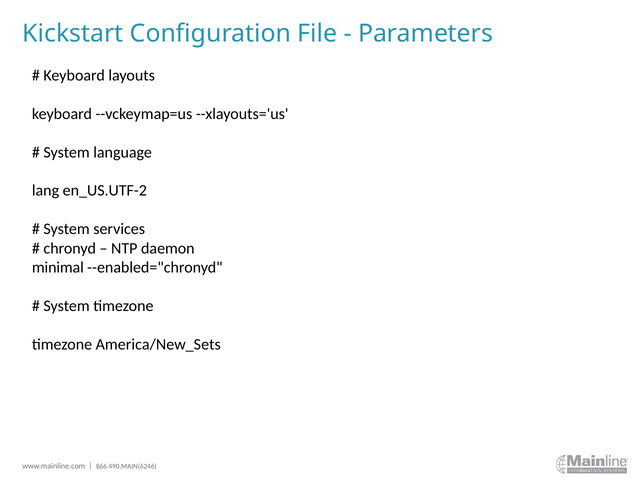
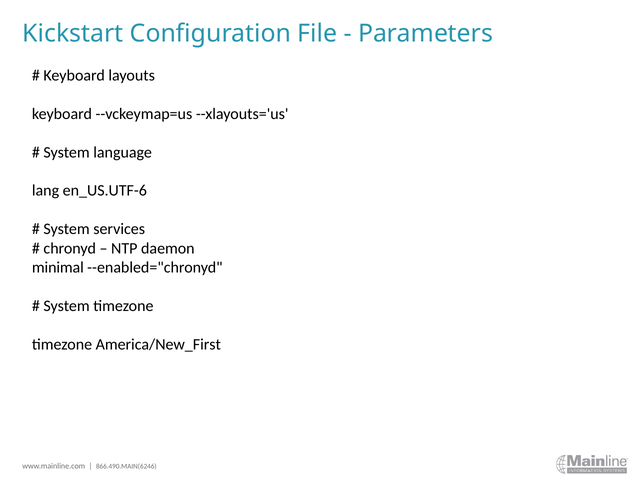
en_US.UTF-2: en_US.UTF-2 -> en_US.UTF-6
America/New_Sets: America/New_Sets -> America/New_First
